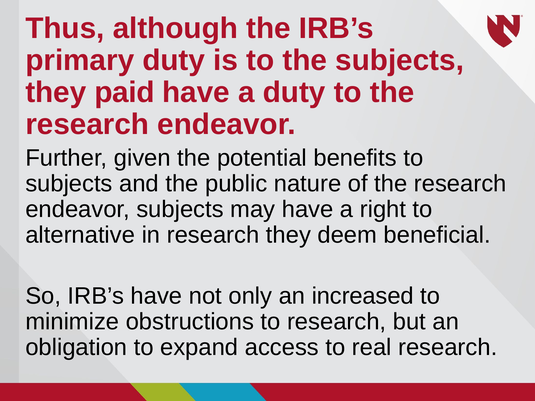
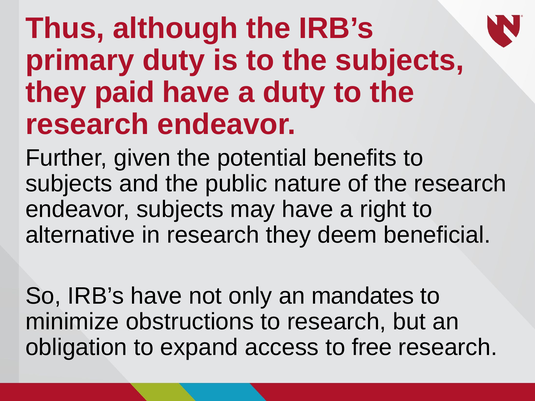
increased: increased -> mandates
real: real -> free
